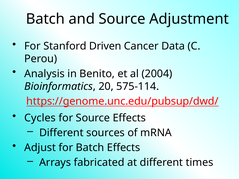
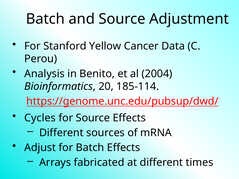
Driven: Driven -> Yellow
575-114: 575-114 -> 185-114
